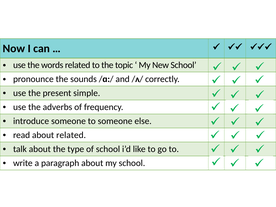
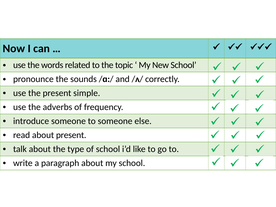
about related: related -> present
